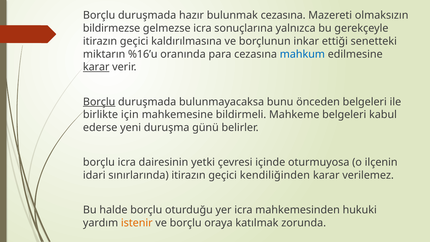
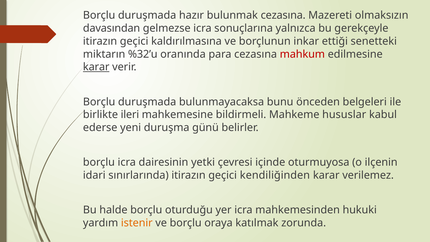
bildirmezse: bildirmezse -> davasından
%16’u: %16’u -> %32’u
mahkum colour: blue -> red
Borçlu at (99, 102) underline: present -> none
için: için -> ileri
Mahkeme belgeleri: belgeleri -> hususlar
